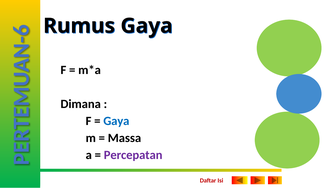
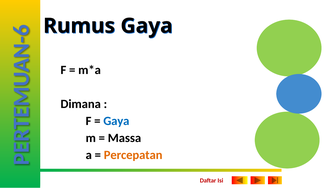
Percepatan colour: purple -> orange
